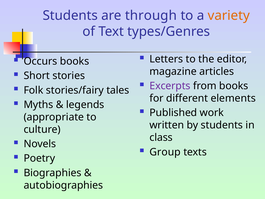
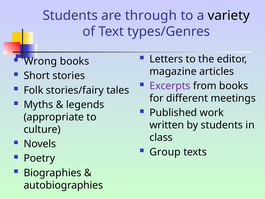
variety colour: orange -> black
Occurs: Occurs -> Wrong
elements: elements -> meetings
